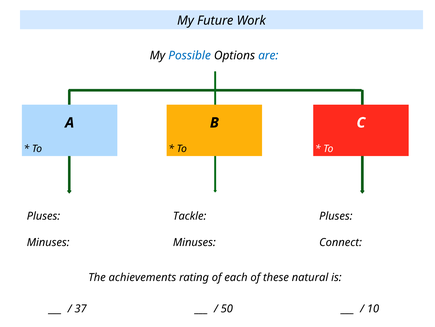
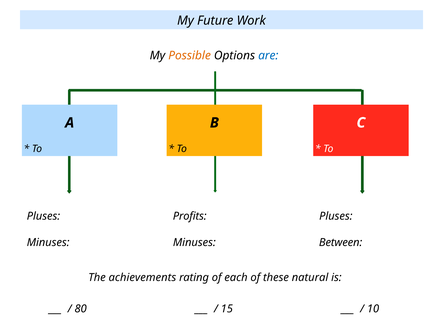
Possible colour: blue -> orange
Tackle: Tackle -> Profits
Connect: Connect -> Between
37: 37 -> 80
50: 50 -> 15
